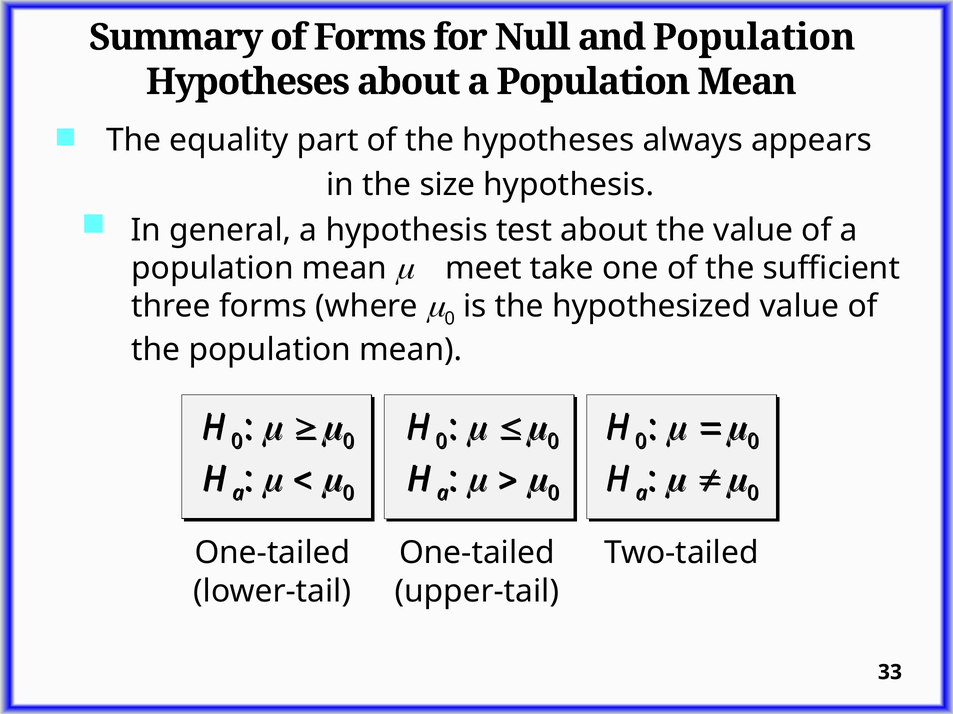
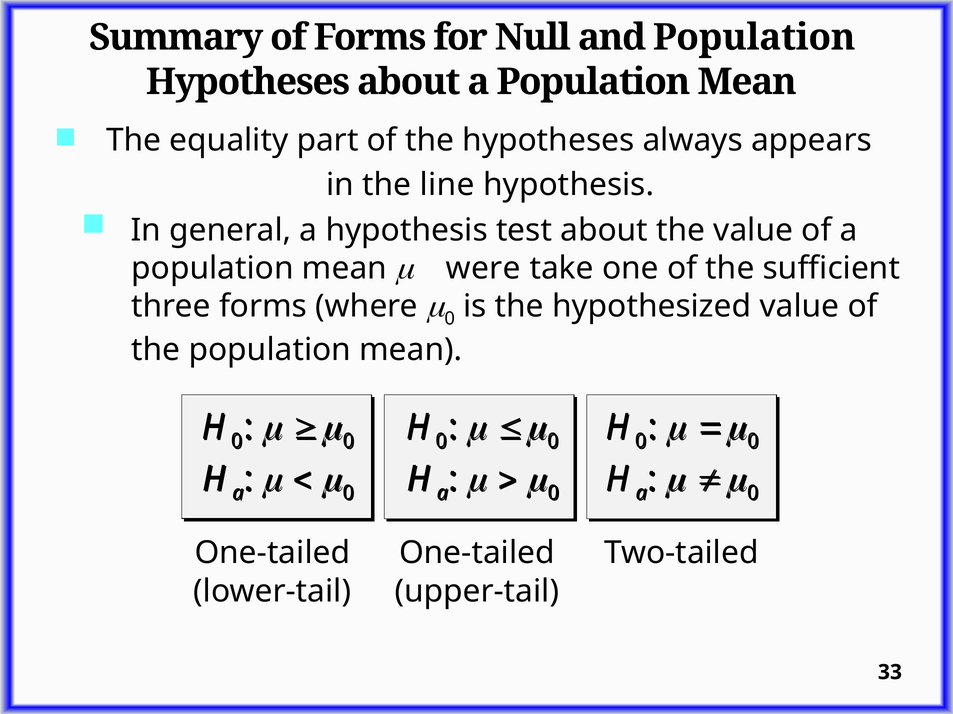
size: size -> line
meet: meet -> were
